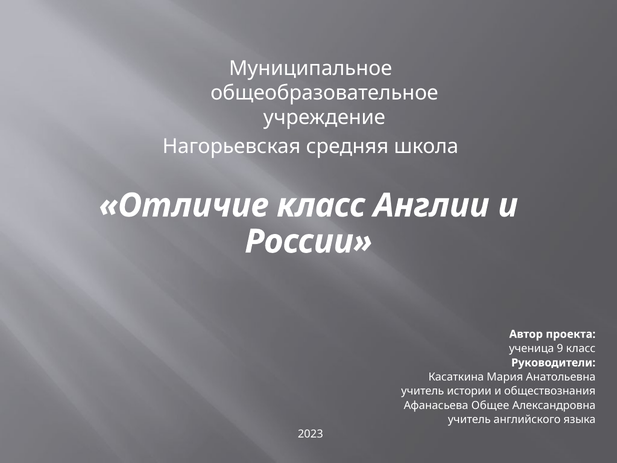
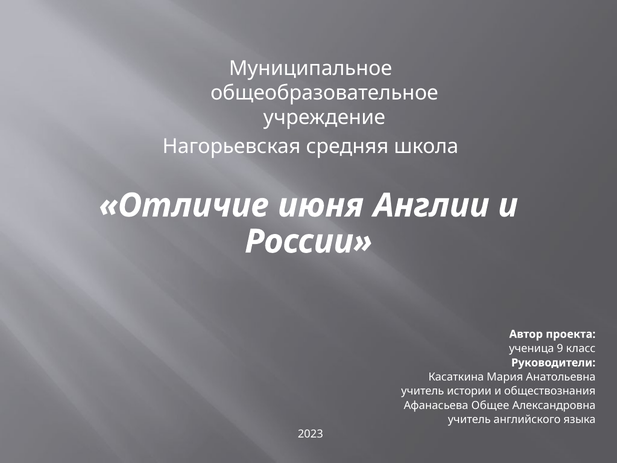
Отличие класс: класс -> июня
